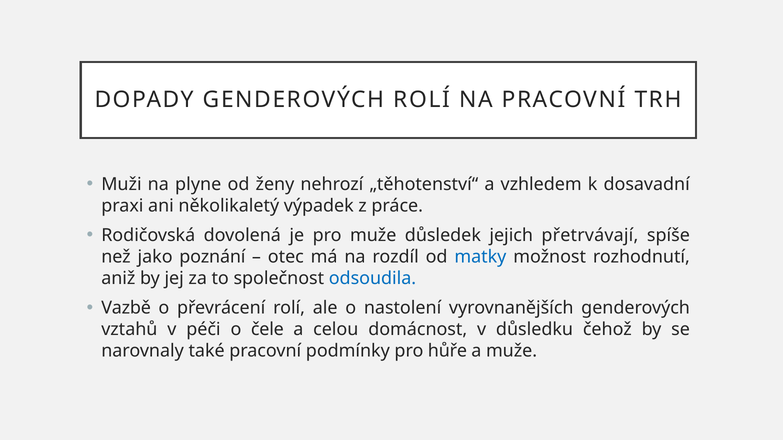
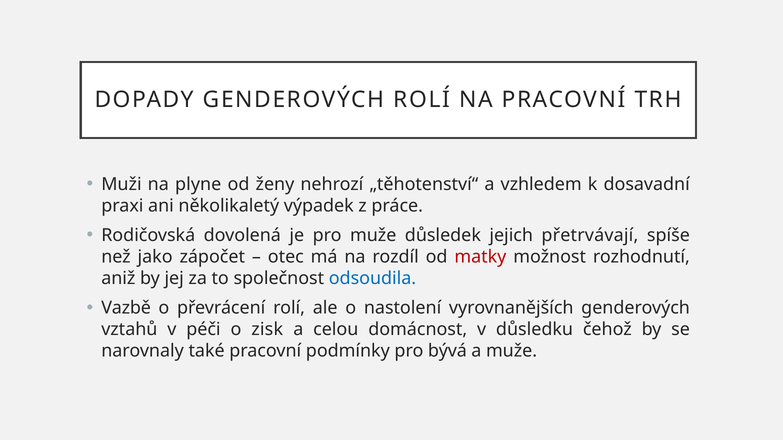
poznání: poznání -> zápočet
matky colour: blue -> red
čele: čele -> zisk
hůře: hůře -> bývá
